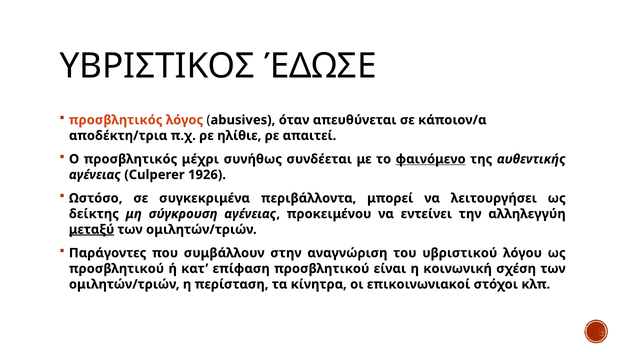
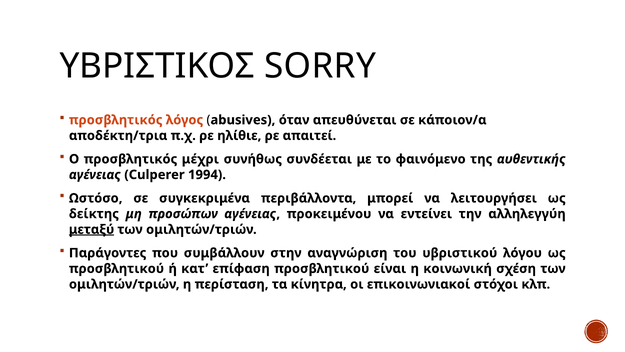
ΈΔΩΣΕ: ΈΔΩΣΕ -> SORRY
φαινόμενο underline: present -> none
1926: 1926 -> 1994
σύγκρουση: σύγκρουση -> προσώπων
